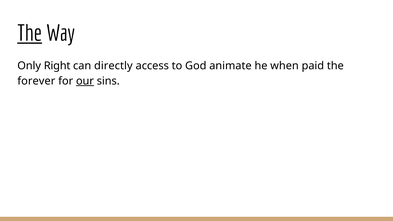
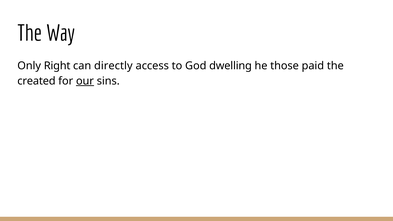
The at (30, 33) underline: present -> none
animate: animate -> dwelling
when: when -> those
forever: forever -> created
